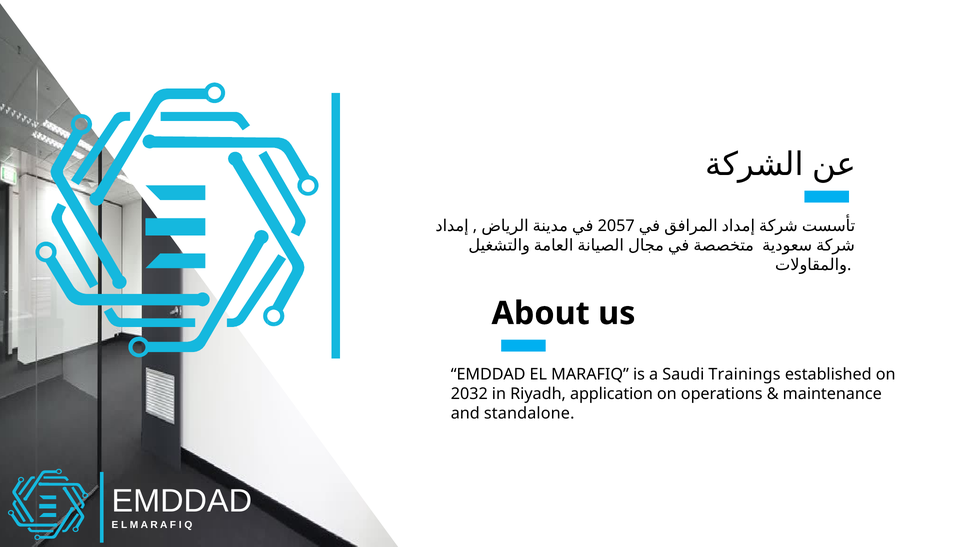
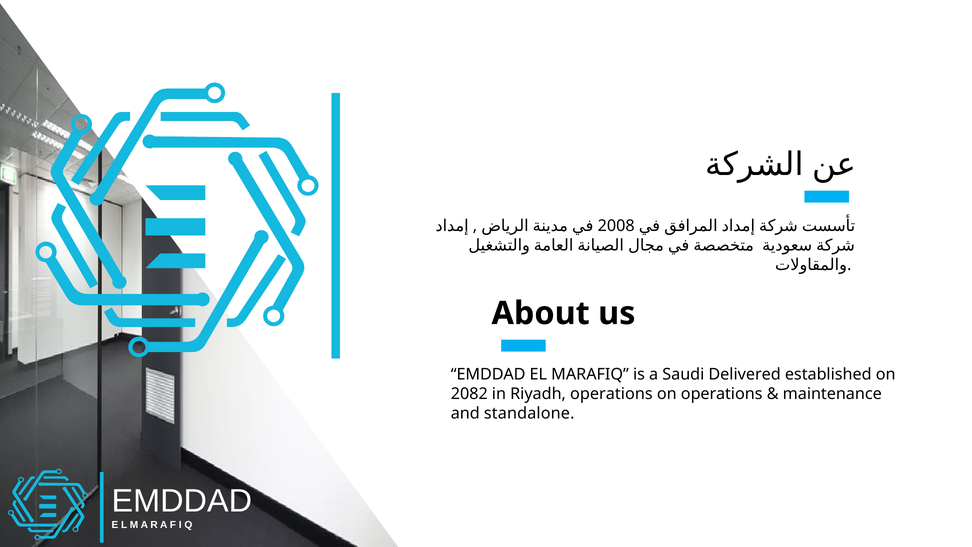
2057: 2057 -> 2008
Trainings: Trainings -> Delivered
2032: 2032 -> 2082
Riyadh application: application -> operations
